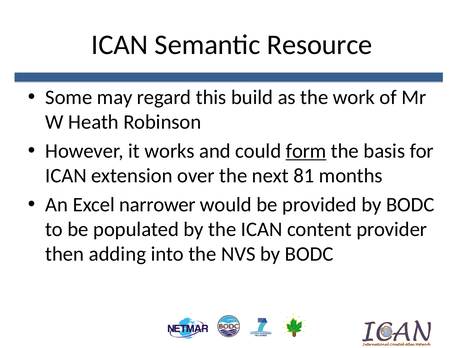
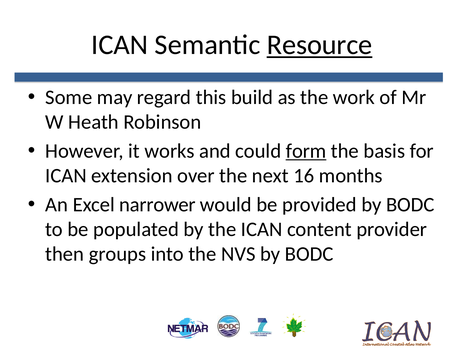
Resource underline: none -> present
81: 81 -> 16
adding: adding -> groups
